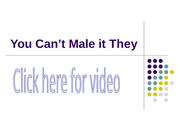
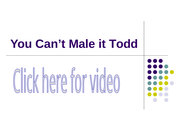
They: They -> Todd
